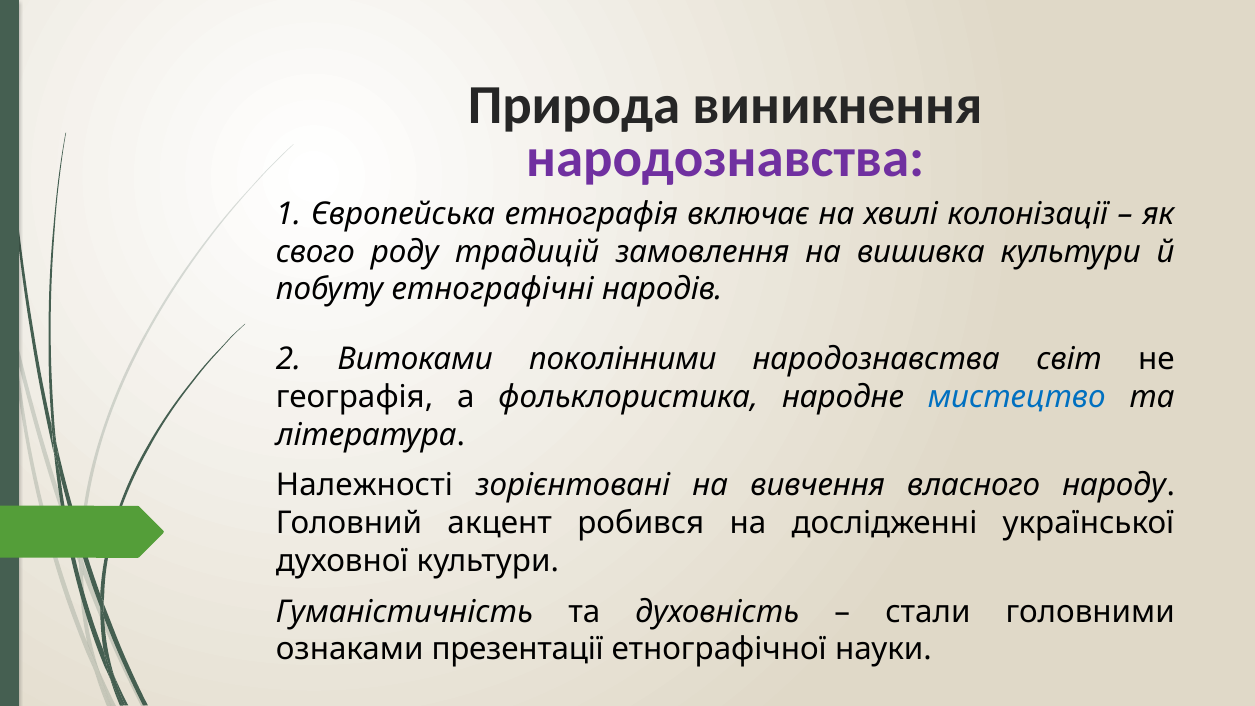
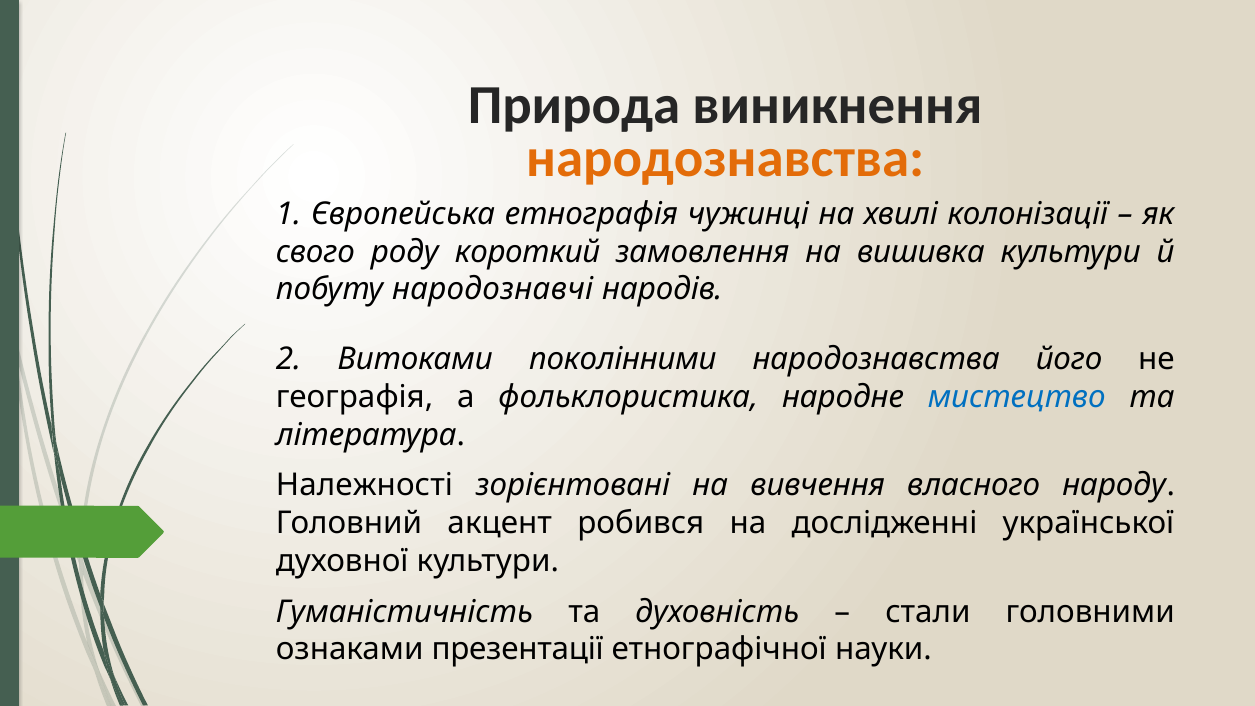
народознавства at (725, 158) colour: purple -> orange
включає: включає -> чужинці
традицій: традицій -> короткий
етнографічні: етнографічні -> народознавчі
світ: світ -> його
